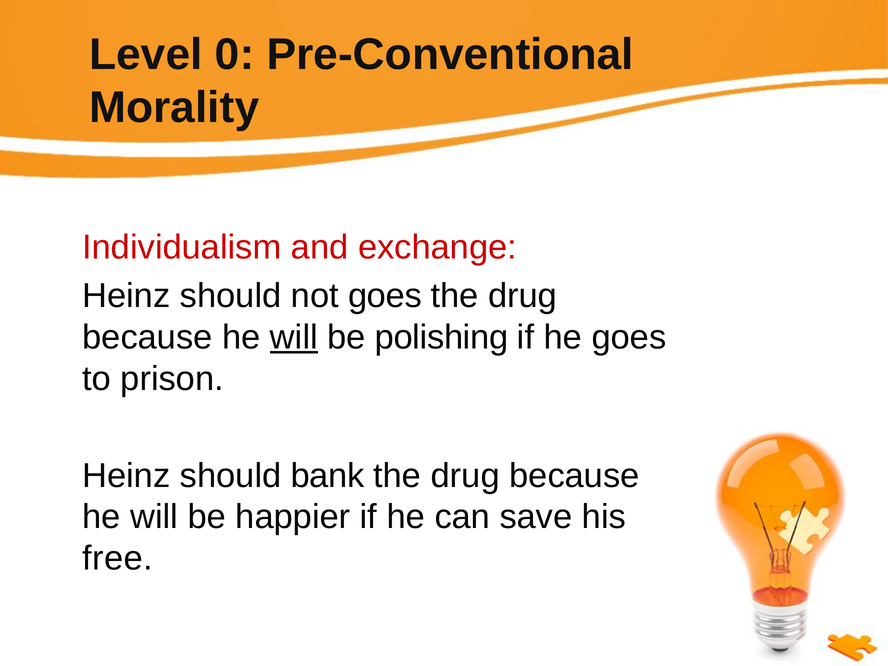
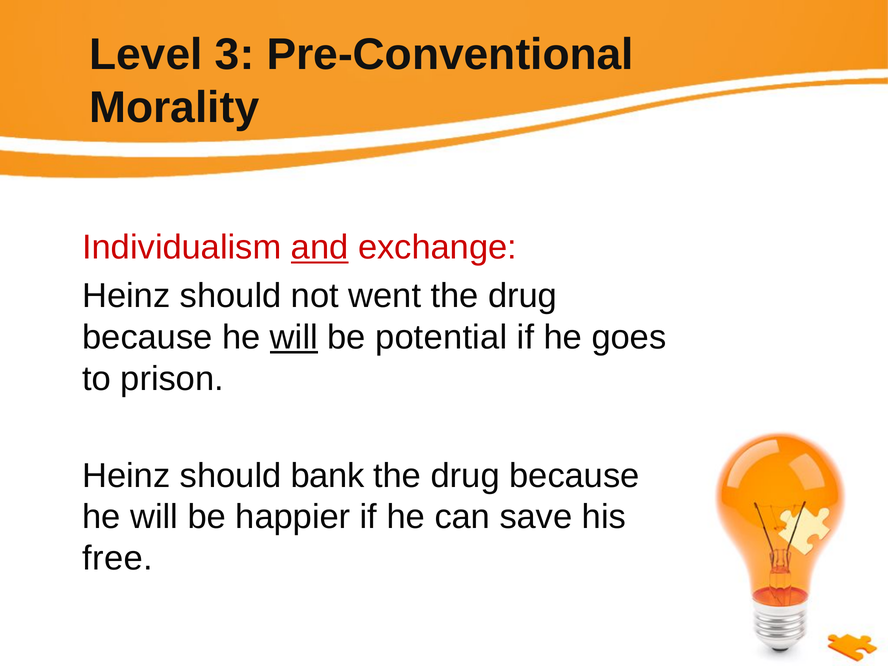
0: 0 -> 3
and underline: none -> present
not goes: goes -> went
polishing: polishing -> potential
